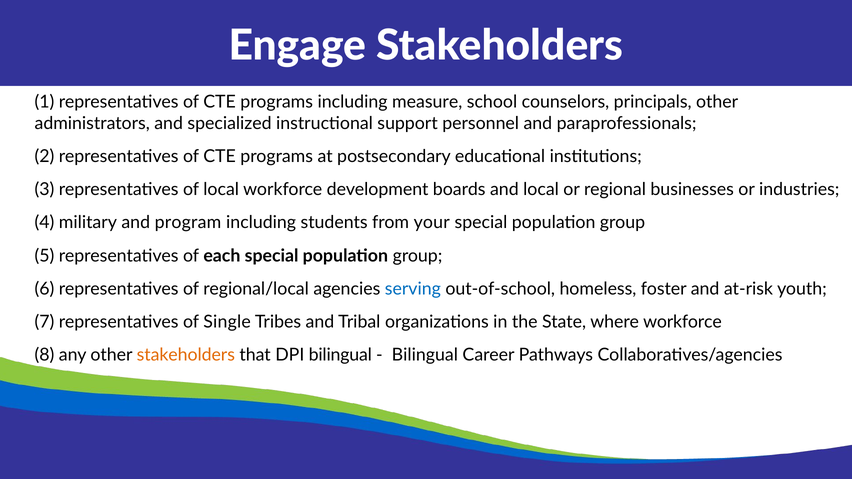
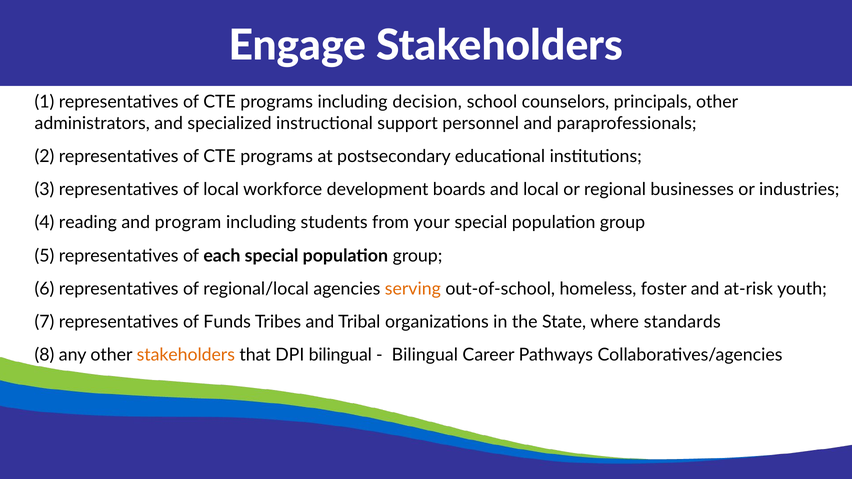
measure: measure -> decision
military: military -> reading
serving colour: blue -> orange
Single: Single -> Funds
where workforce: workforce -> standards
